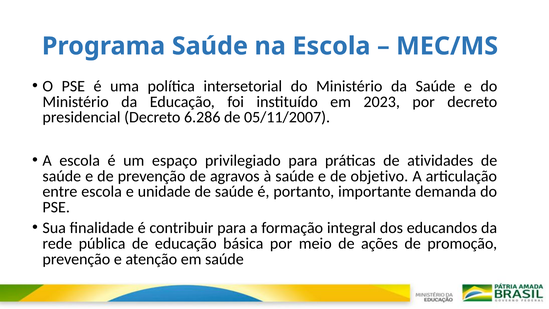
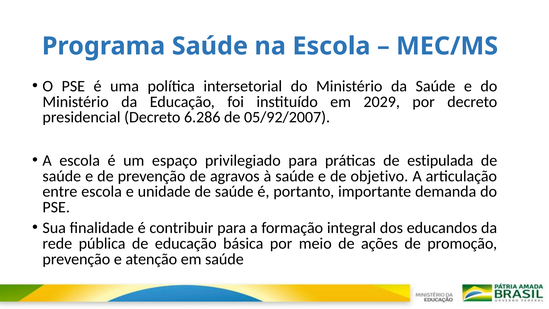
2023: 2023 -> 2029
05/11/2007: 05/11/2007 -> 05/92/2007
atividades: atividades -> estipulada
